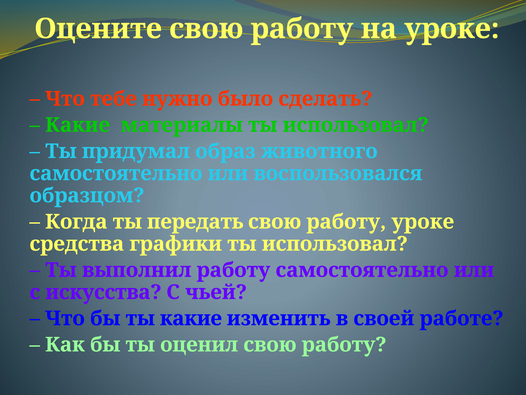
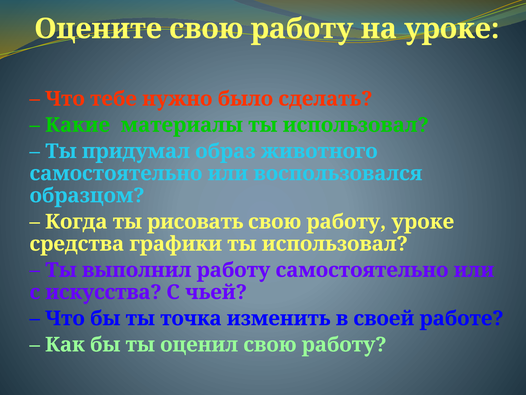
передать: передать -> рисовать
ты какие: какие -> точка
